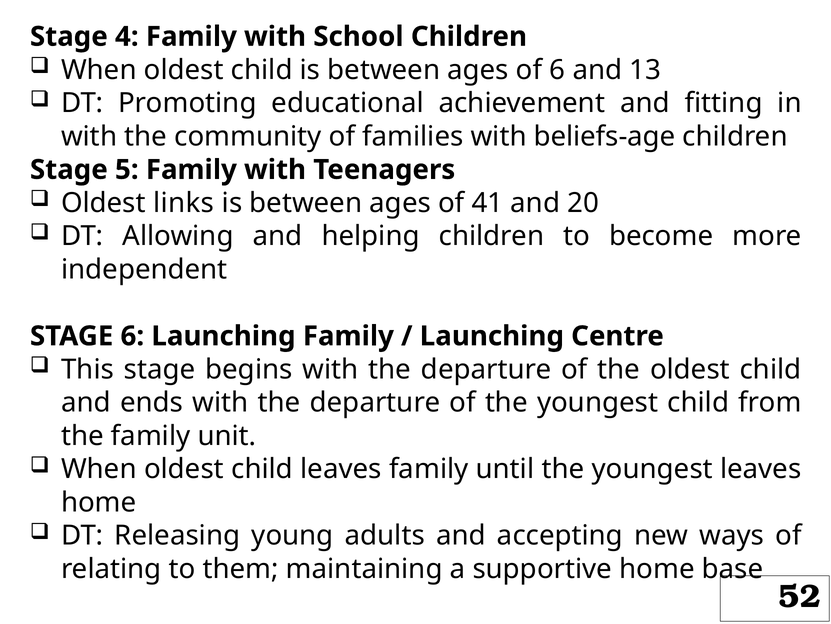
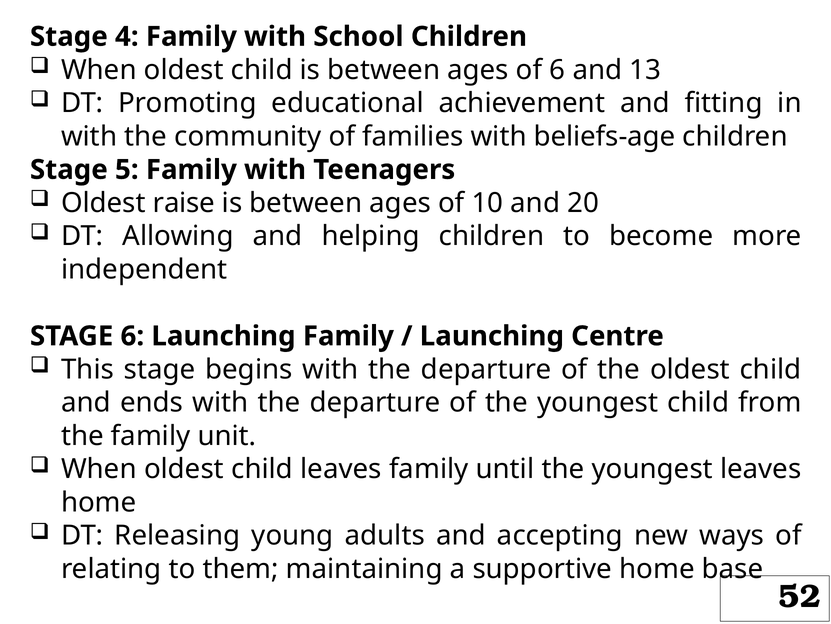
links: links -> raise
41: 41 -> 10
